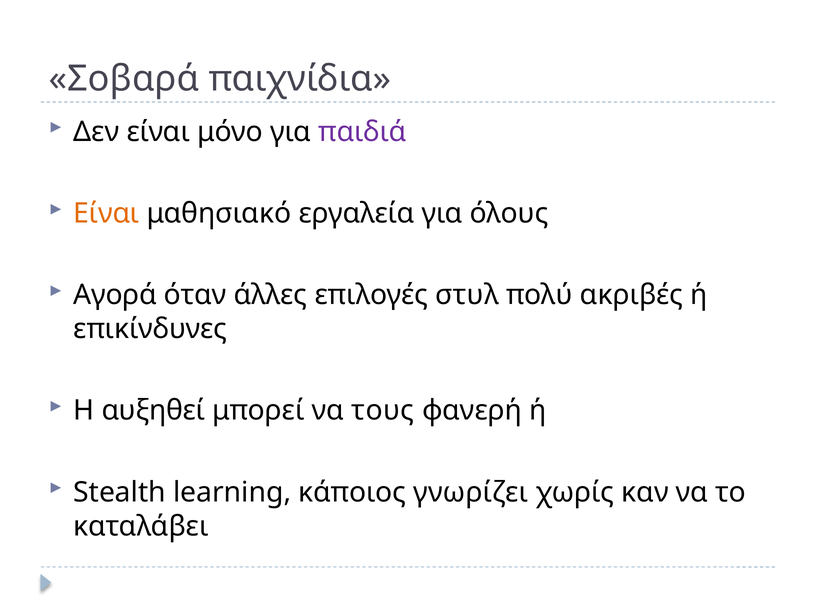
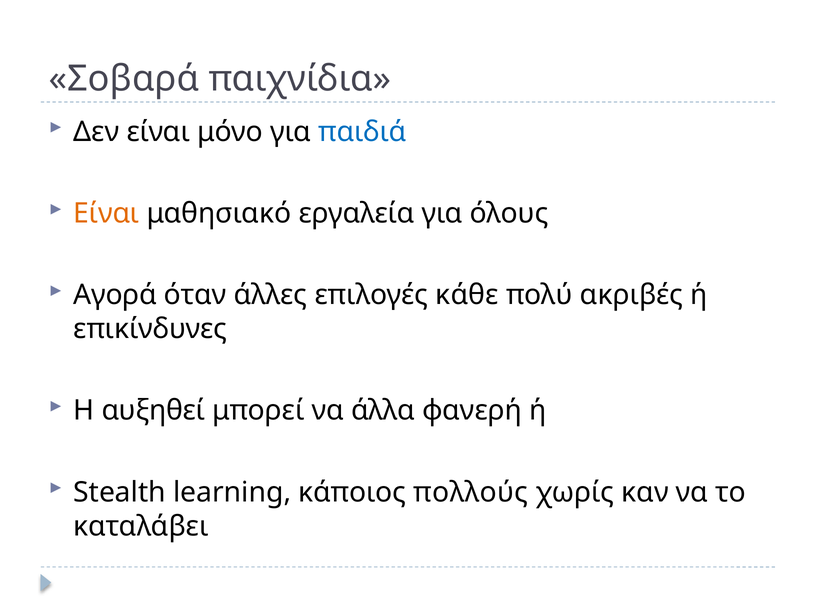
παιδιά colour: purple -> blue
στυλ: στυλ -> κάθε
τους: τους -> άλλα
γνωρίζει: γνωρίζει -> πολλούς
